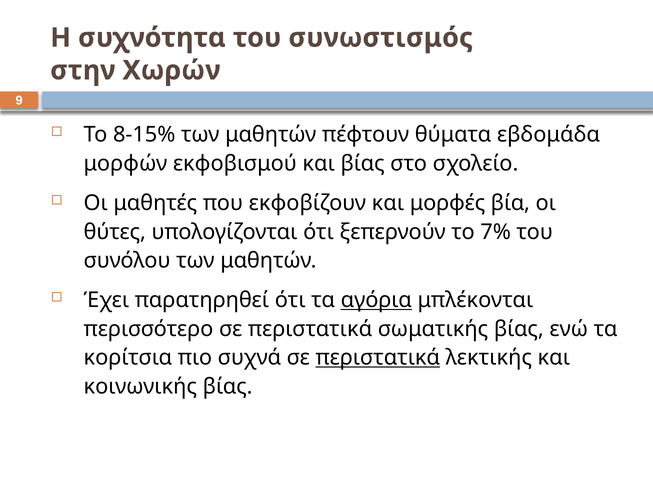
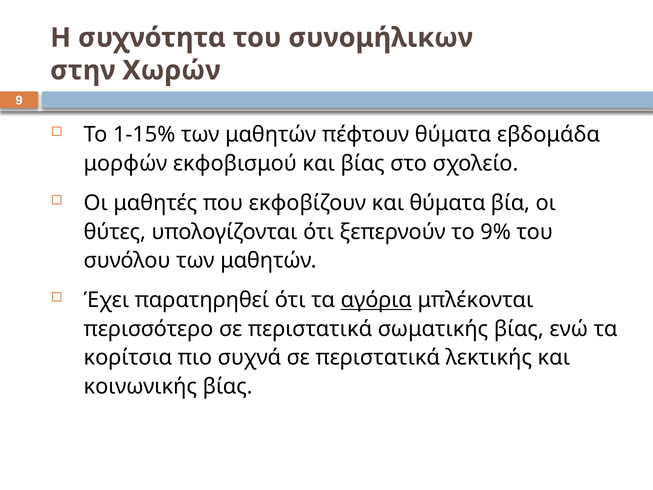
συνωστισμός: συνωστισμός -> συνομήλικων
8-15%: 8-15% -> 1-15%
και μορφές: μορφές -> θύματα
7%: 7% -> 9%
περιστατικά at (378, 357) underline: present -> none
